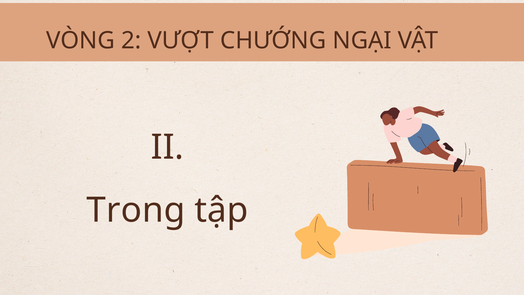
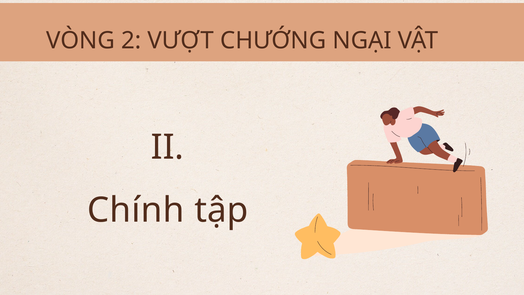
Trong: Trong -> Chính
